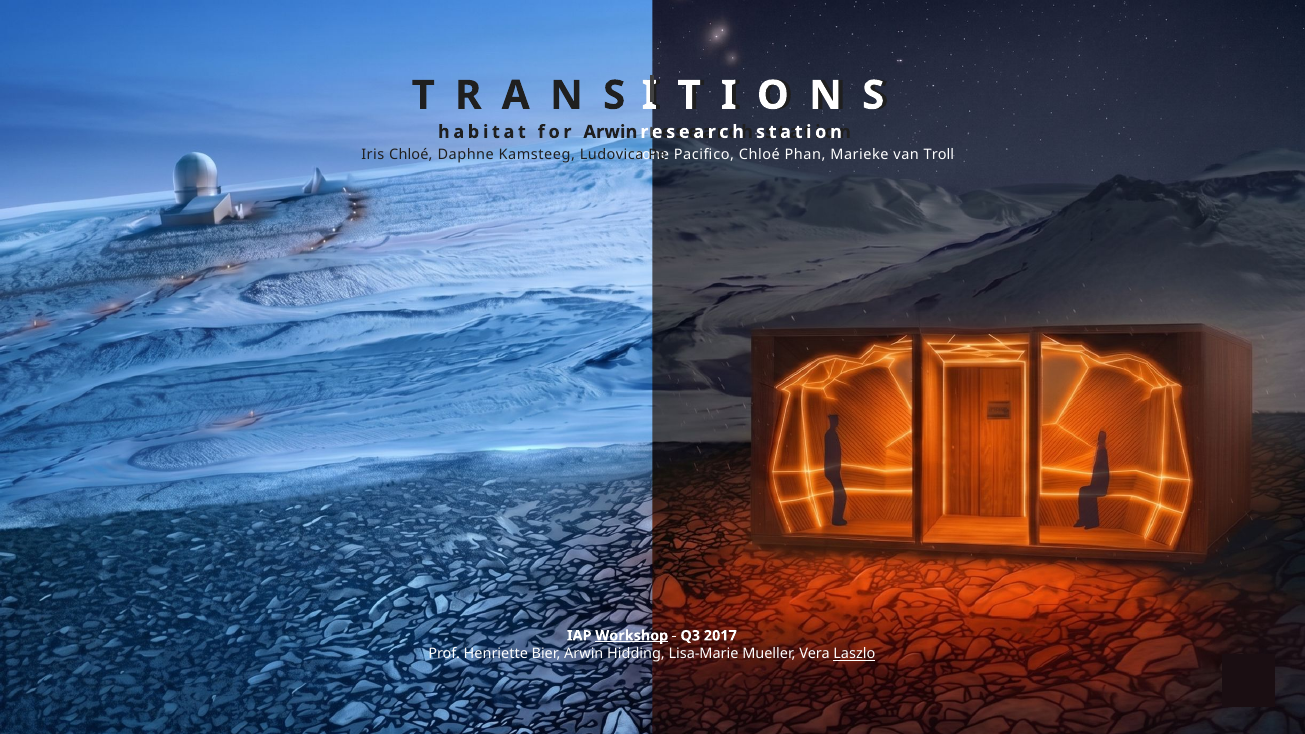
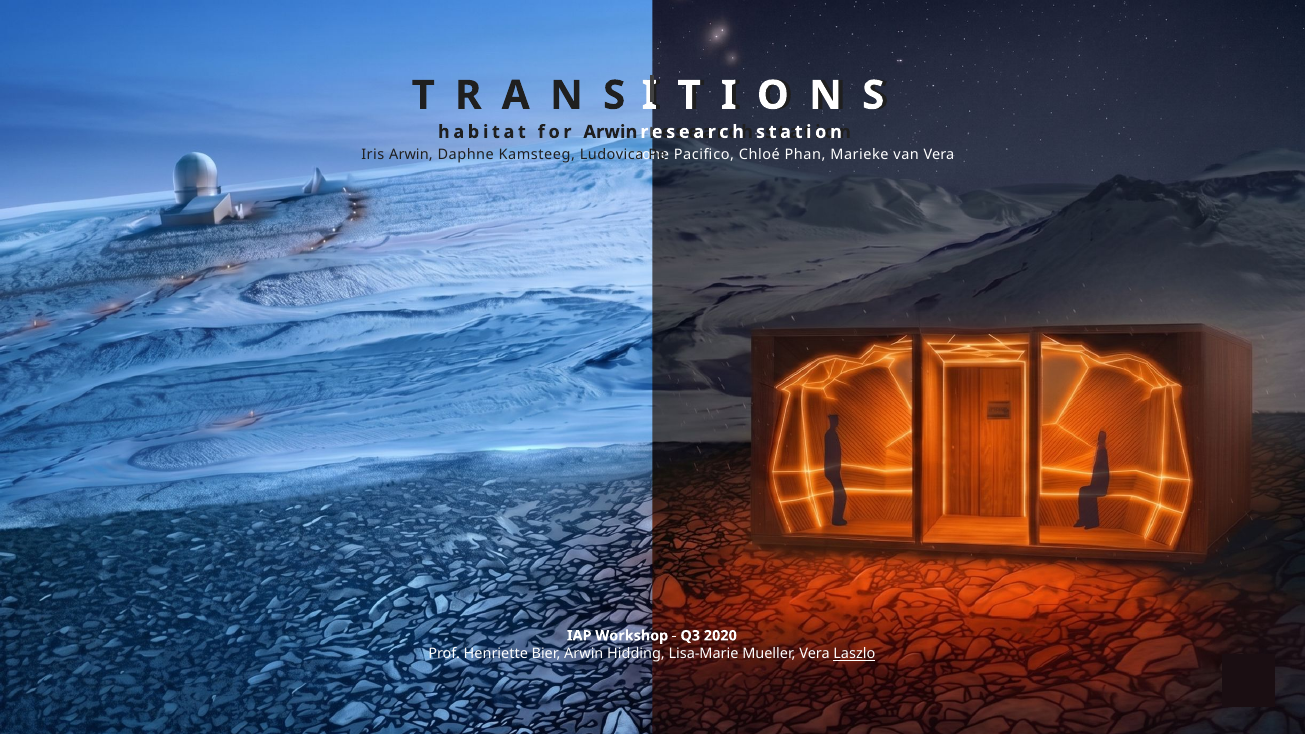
Iris Chloé: Chloé -> Arwin
van Troll: Troll -> Vera
Workshop underline: present -> none
2017: 2017 -> 2020
